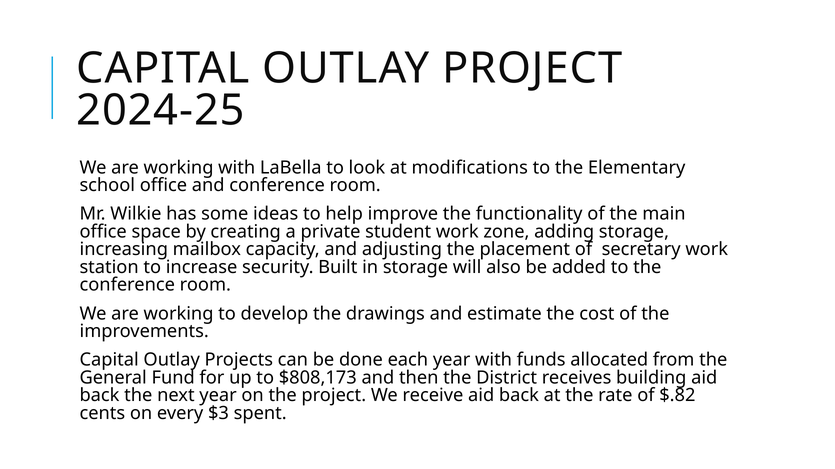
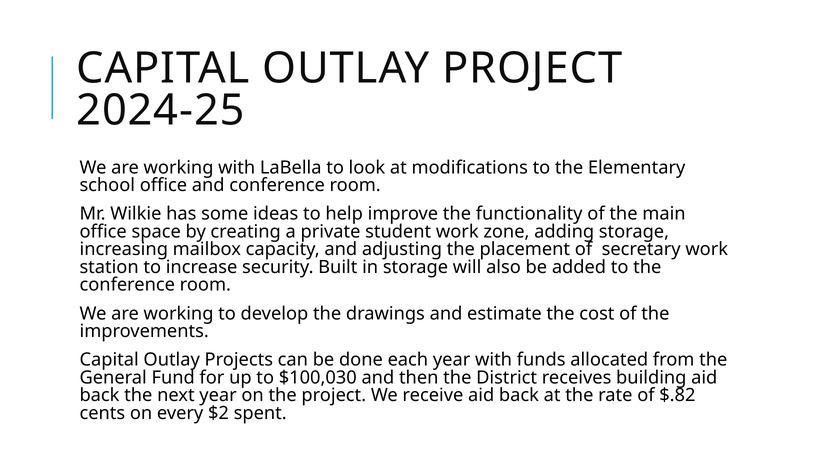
$808,173: $808,173 -> $100,030
$3: $3 -> $2
